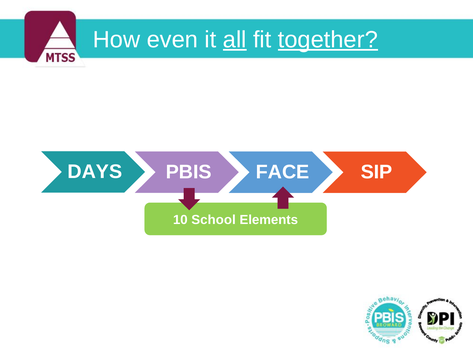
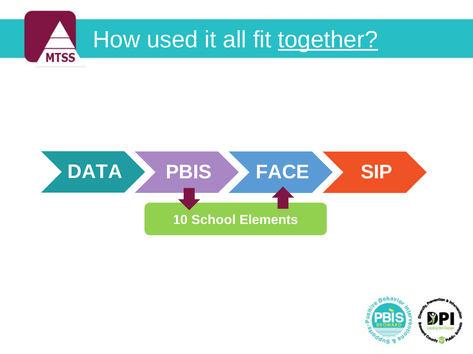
even: even -> used
all underline: present -> none
DAYS: DAYS -> DATA
